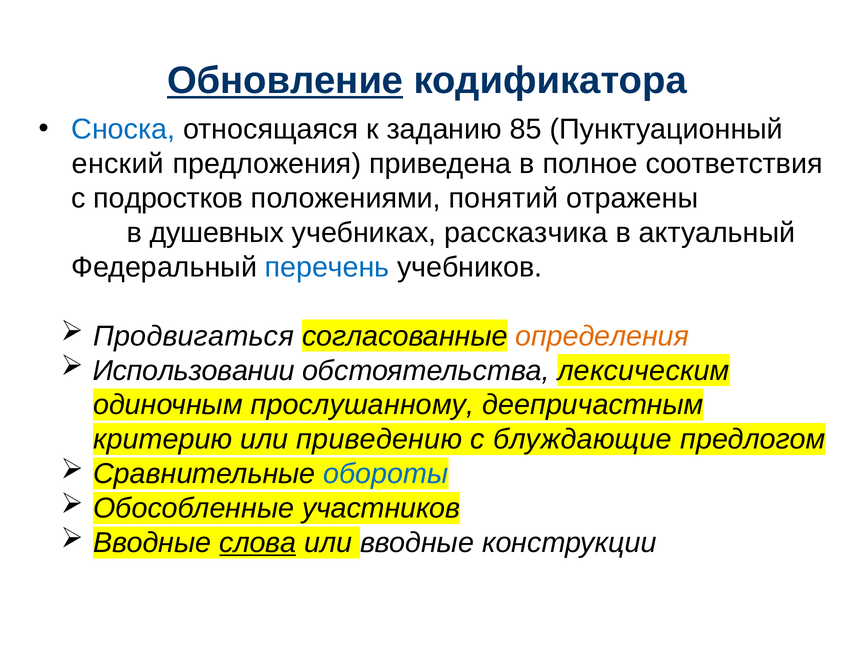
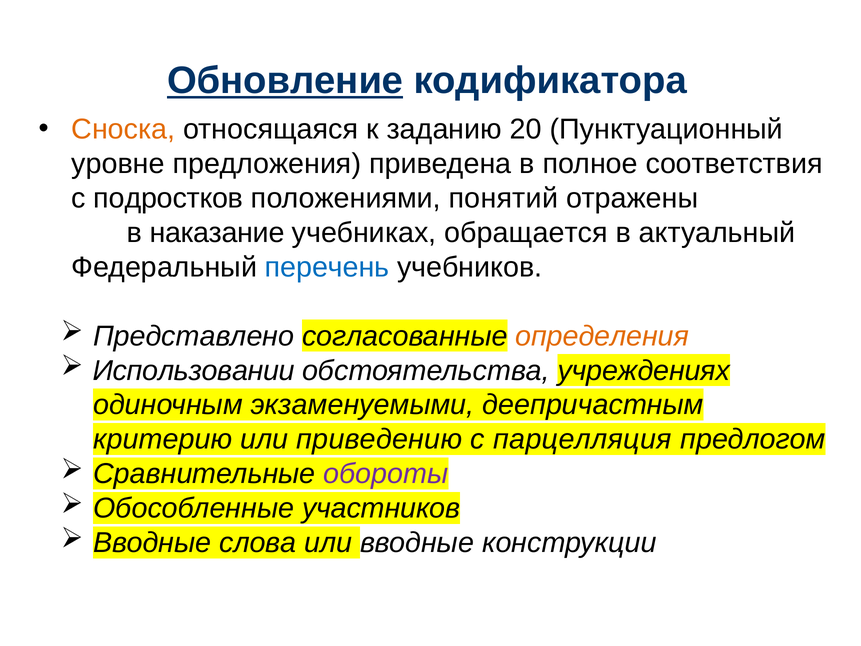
Сноска colour: blue -> orange
85: 85 -> 20
енский: енский -> уровне
душевных: душевных -> наказание
рассказчика: рассказчика -> обращается
Продвигаться: Продвигаться -> Представлено
лексическим: лексическим -> учреждениях
прослушанному: прослушанному -> экзаменуемыми
блуждающие: блуждающие -> парцелляция
обороты colour: blue -> purple
слова underline: present -> none
